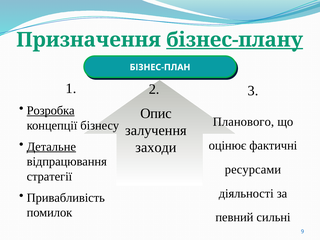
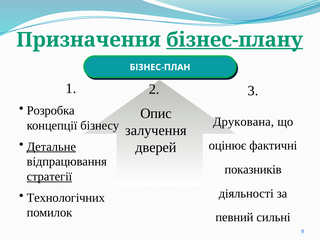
Розробка underline: present -> none
Планового: Планового -> Друкована
заходи: заходи -> дверей
ресурсами: ресурсами -> показників
стратегії underline: none -> present
Привабливість: Привабливість -> Технологічних
